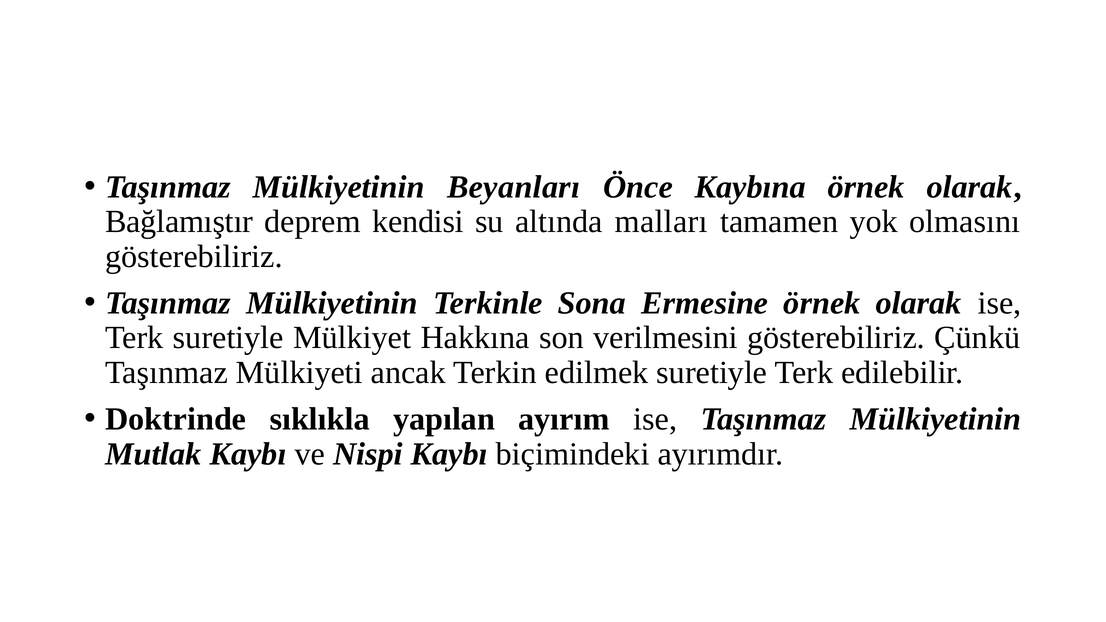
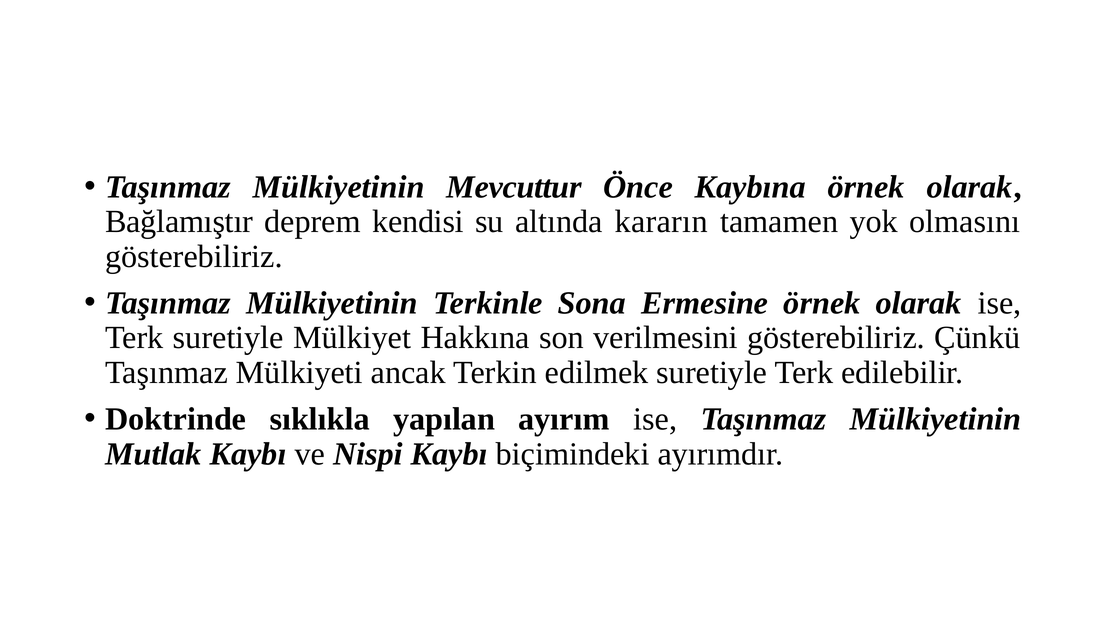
Beyanları: Beyanları -> Mevcuttur
malları: malları -> kararın
